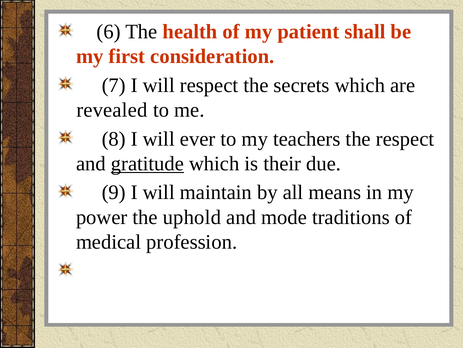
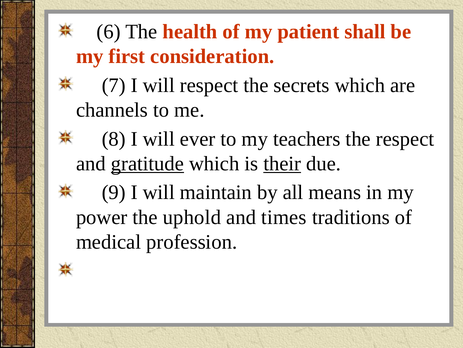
revealed: revealed -> channels
their underline: none -> present
mode: mode -> times
